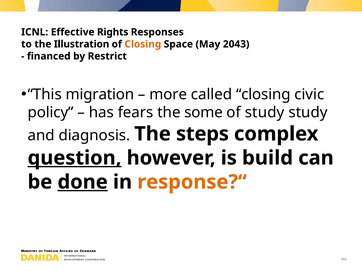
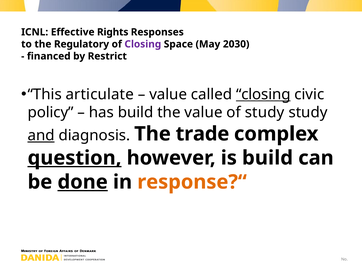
Illustration: Illustration -> Regulatory
Closing at (143, 44) colour: orange -> purple
2043: 2043 -> 2030
migration: migration -> articulate
more at (168, 95): more -> value
closing at (263, 95) underline: none -> present
has fears: fears -> build
the some: some -> value
and underline: none -> present
steps: steps -> trade
